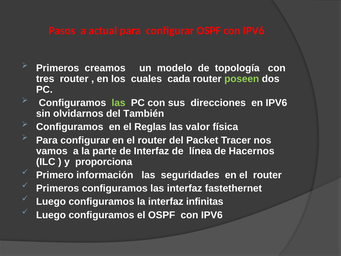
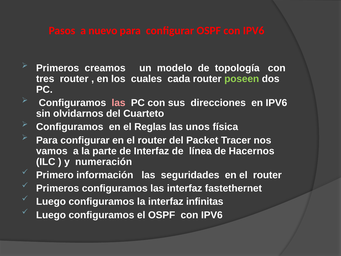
actual: actual -> nuevo
las at (119, 103) colour: light green -> pink
También: También -> Cuarteto
valor: valor -> unos
proporciona: proporciona -> numeración
